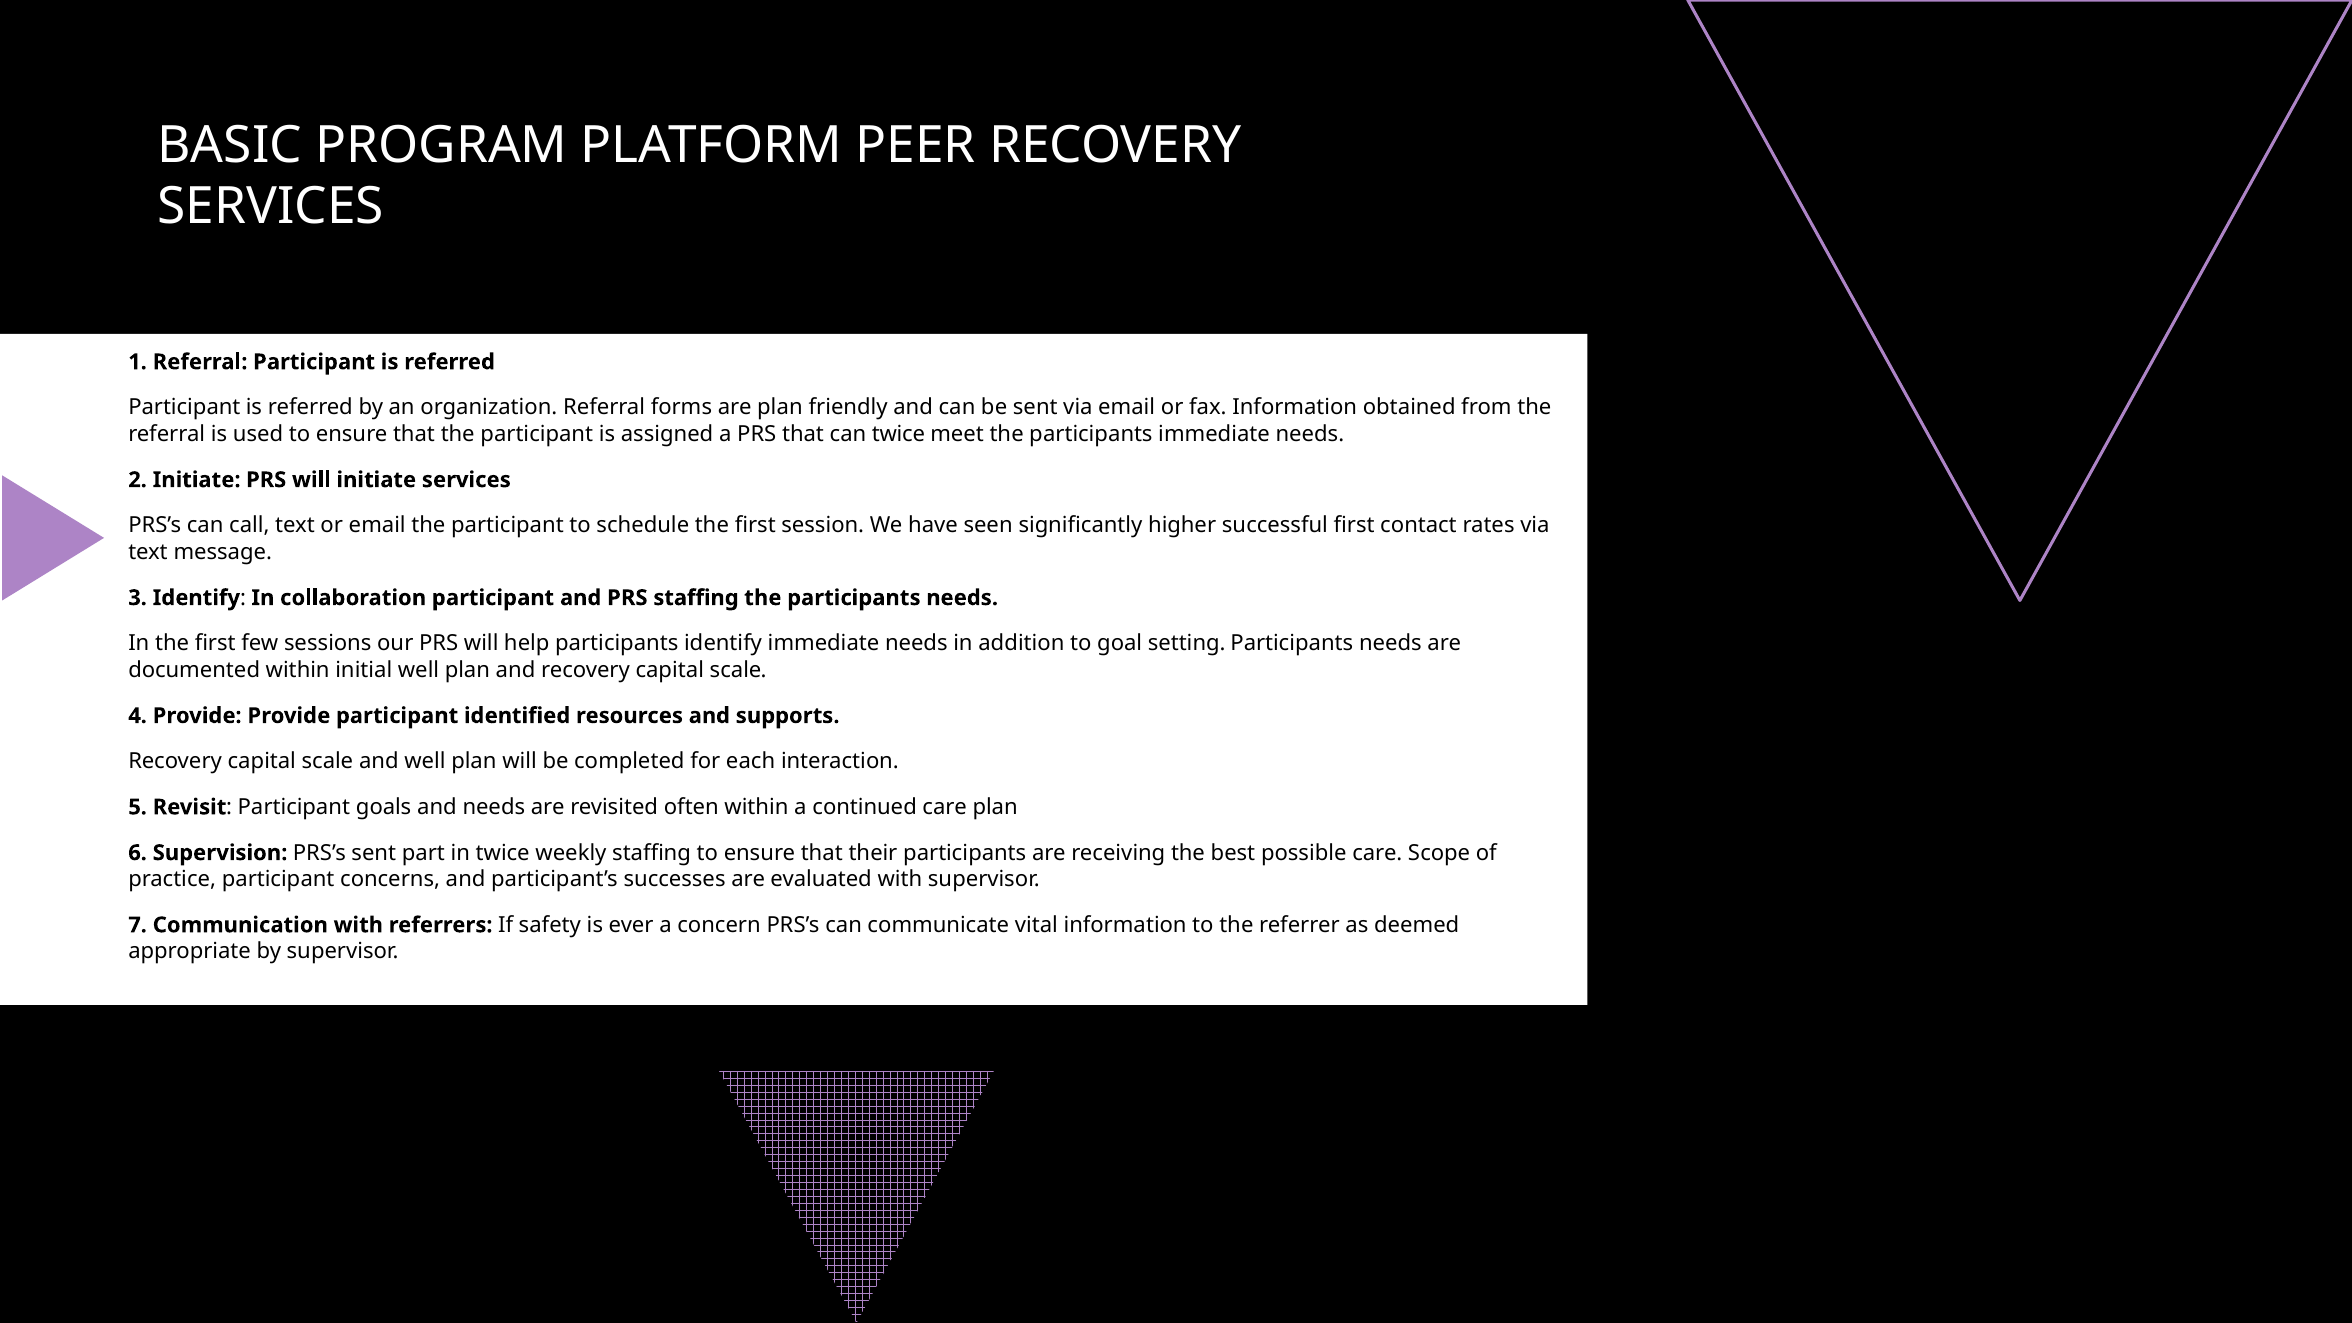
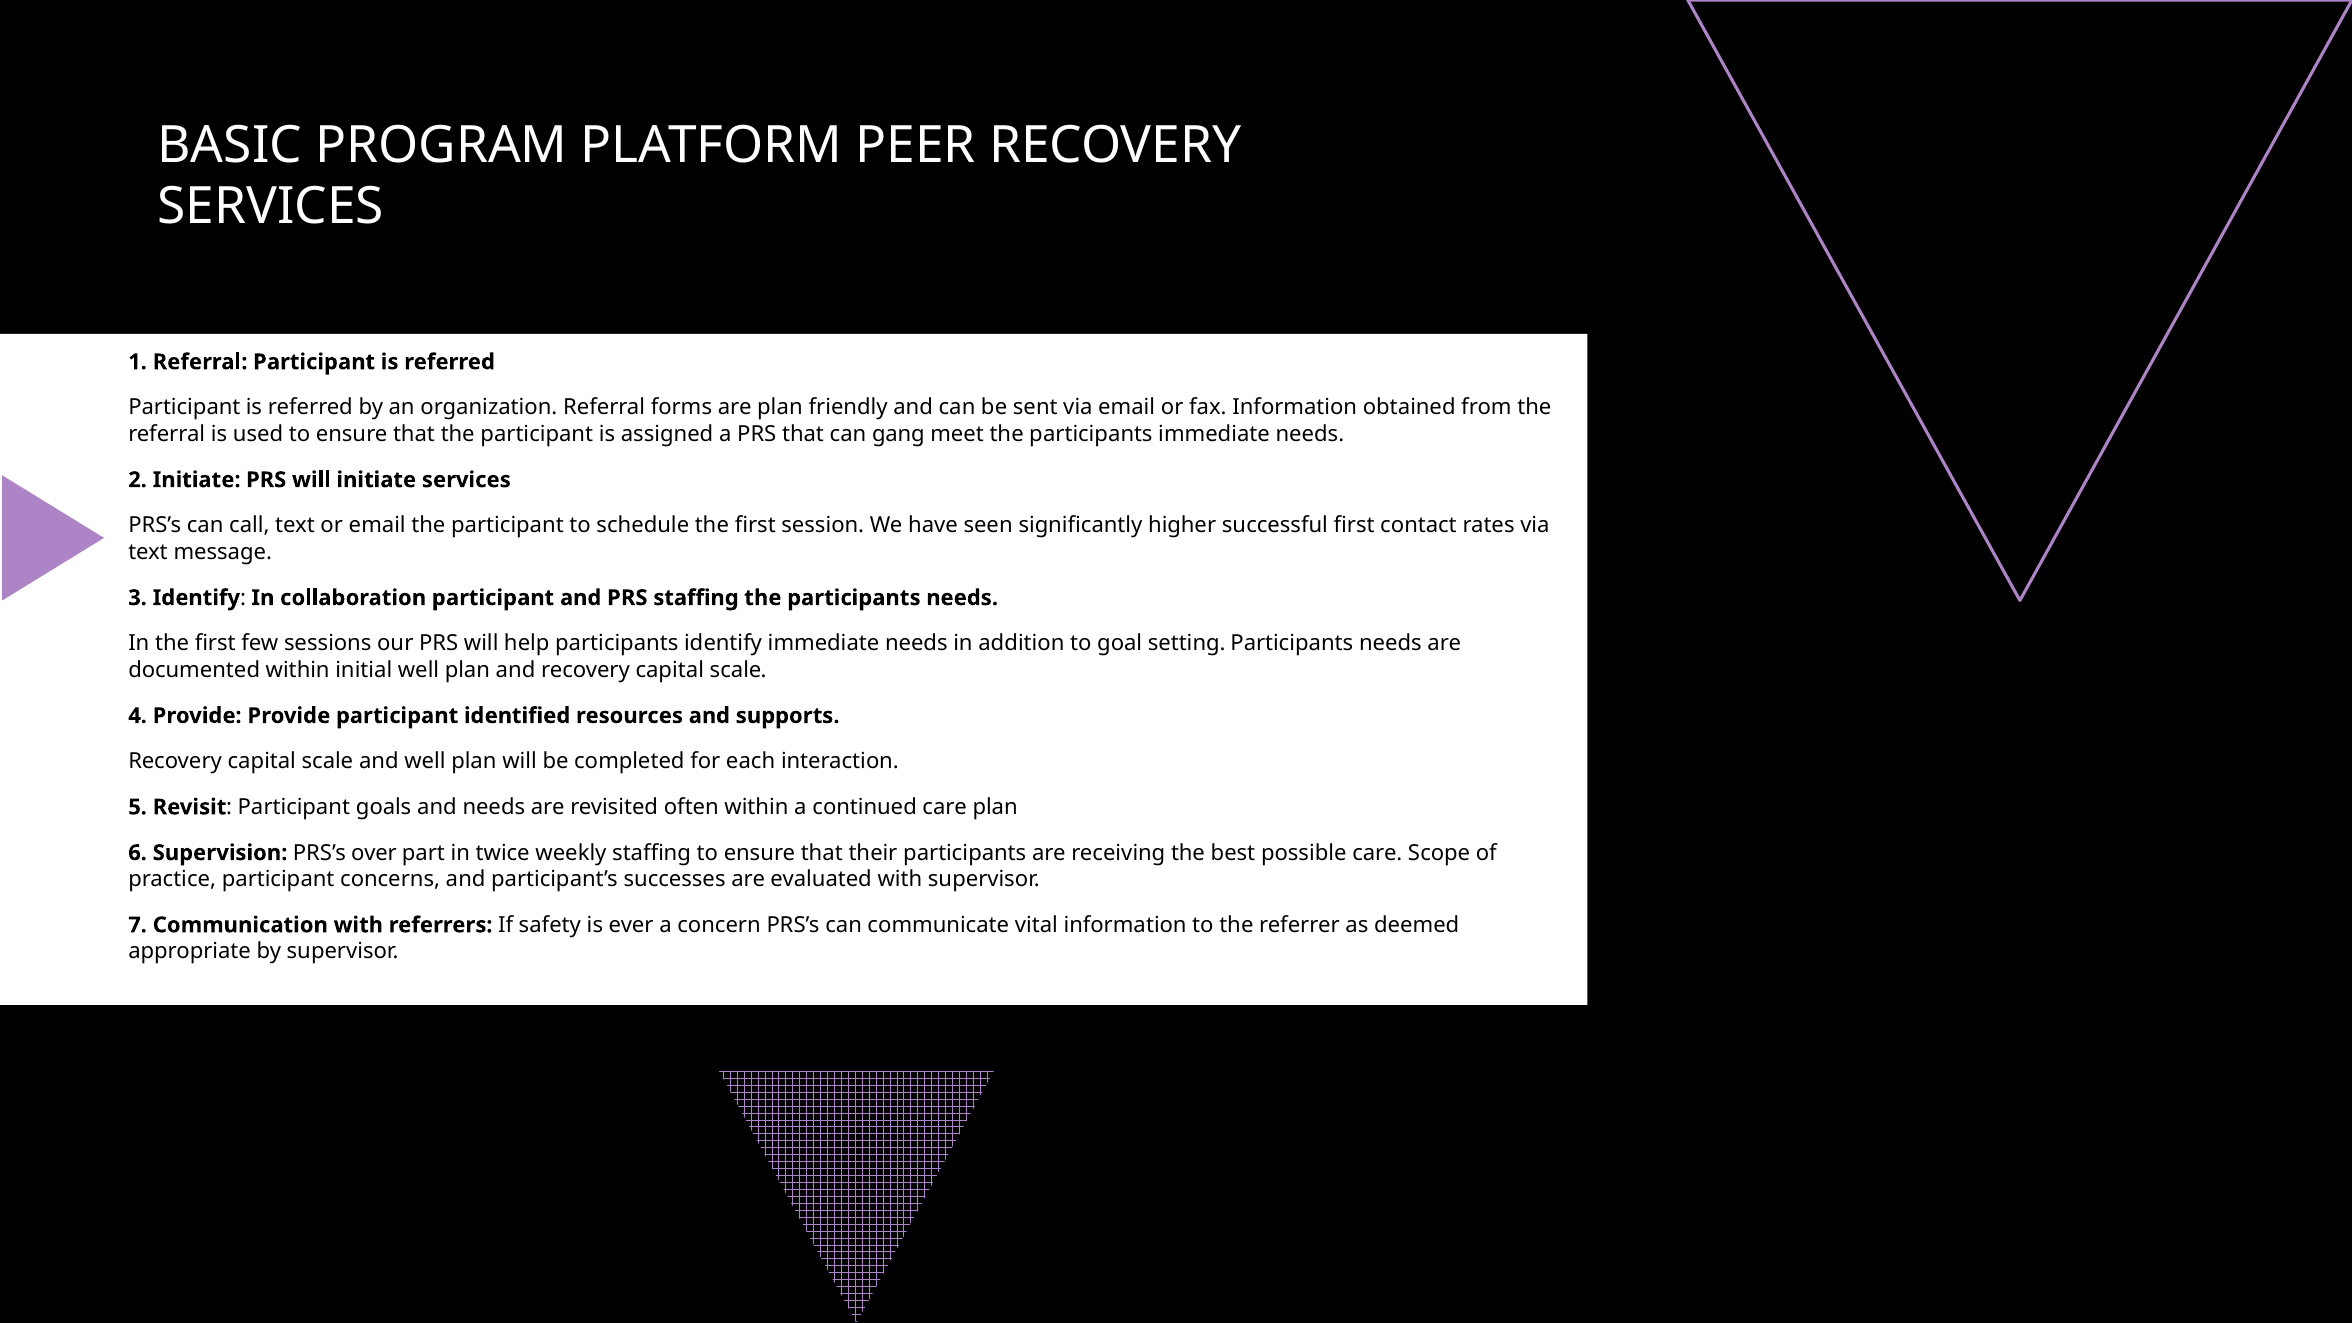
can twice: twice -> gang
PRS’s sent: sent -> over
